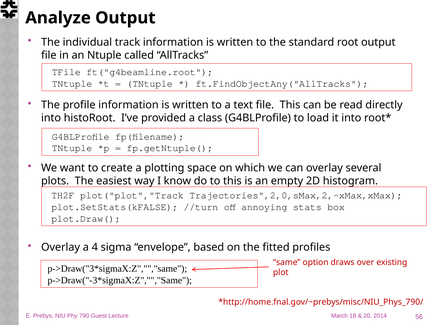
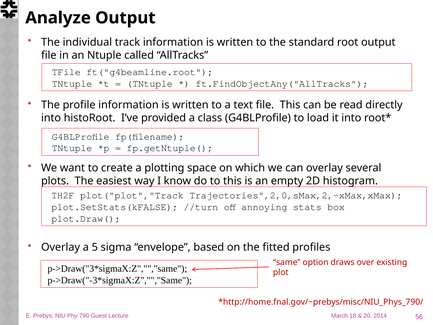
4: 4 -> 5
